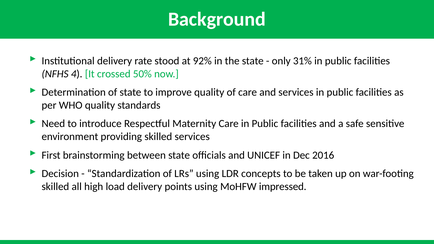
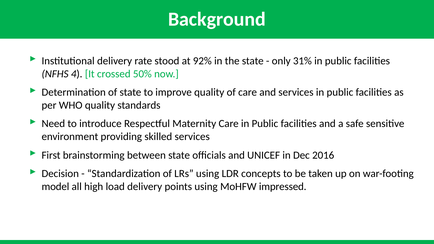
skilled at (55, 187): skilled -> model
